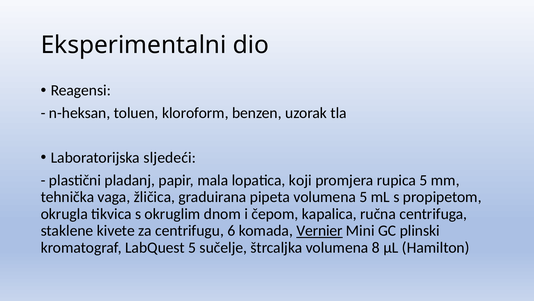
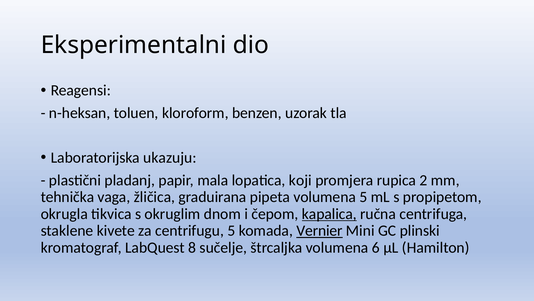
sljedeći: sljedeći -> ukazuju
rupica 5: 5 -> 2
kapalica underline: none -> present
centrifugu 6: 6 -> 5
LabQuest 5: 5 -> 8
8: 8 -> 6
